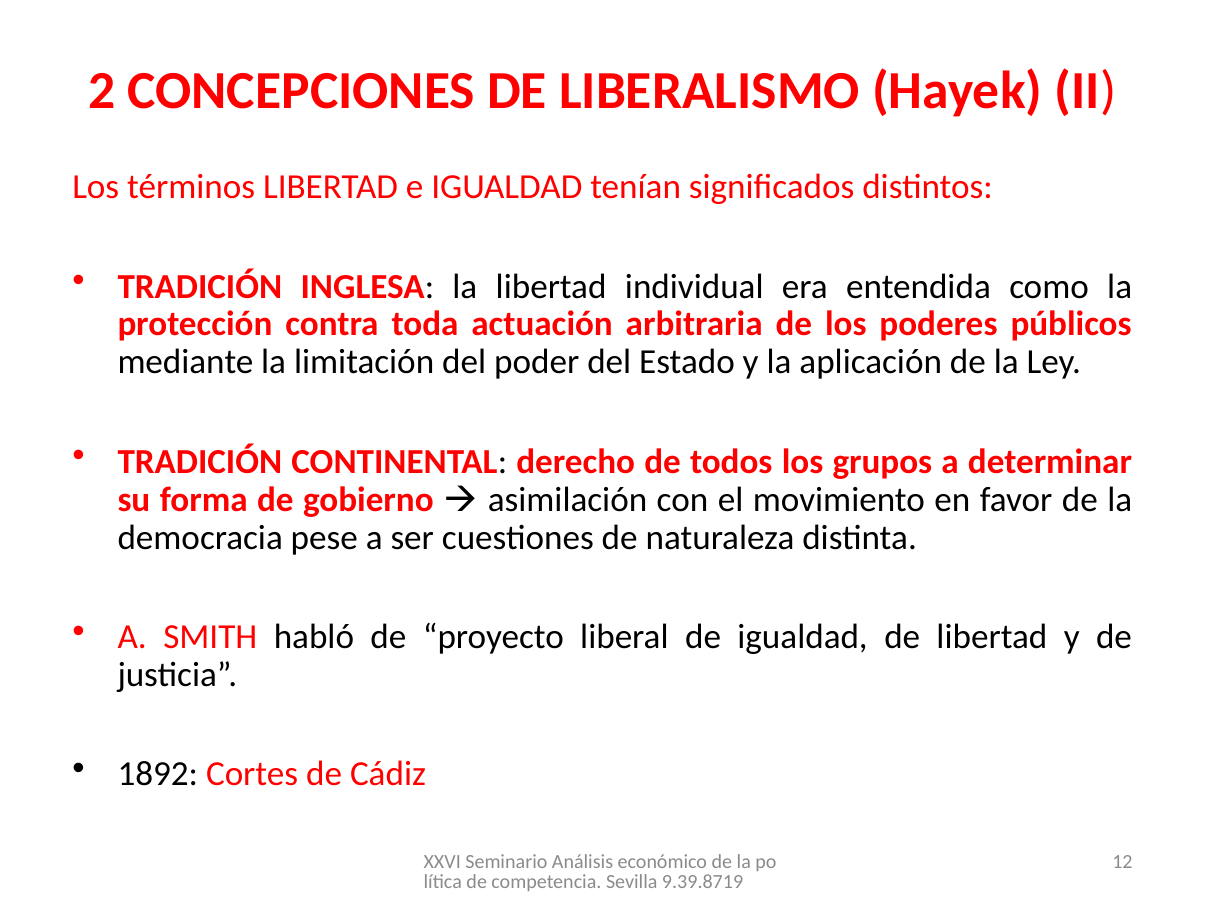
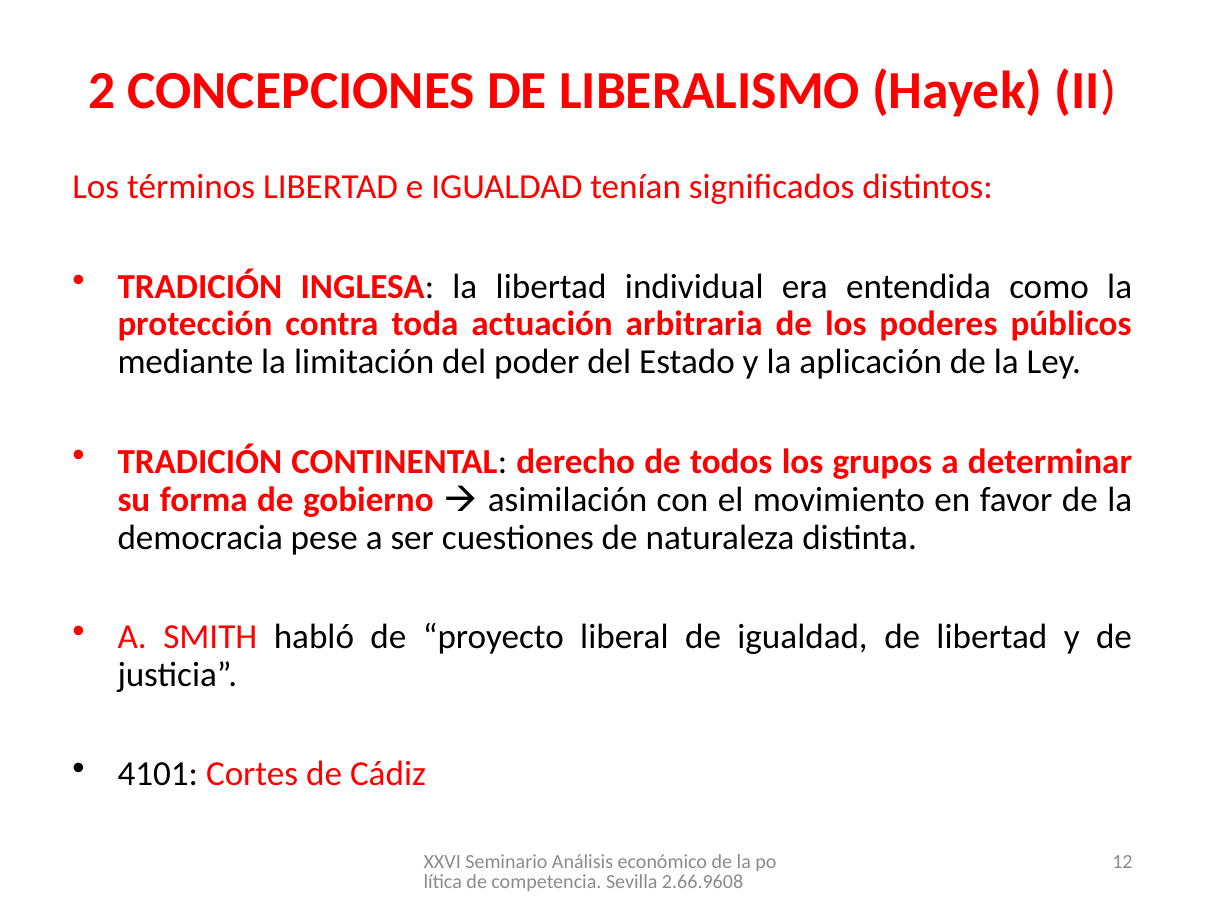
1892: 1892 -> 4101
9.39.8719: 9.39.8719 -> 2.66.9608
